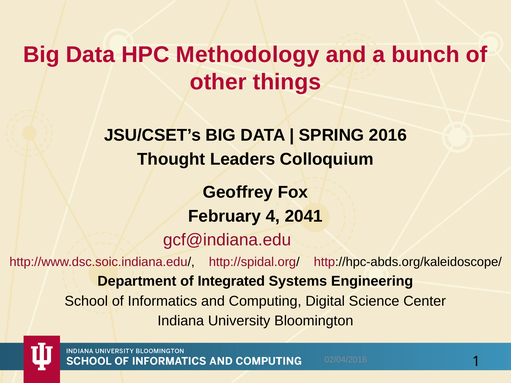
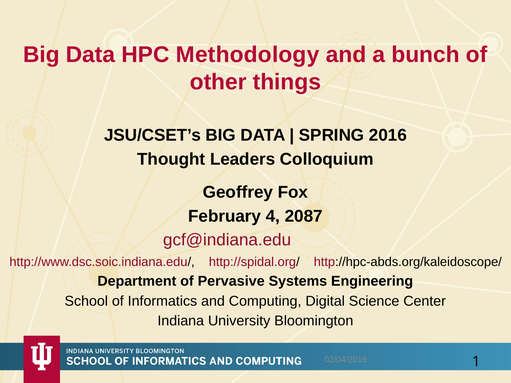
2041: 2041 -> 2087
Integrated: Integrated -> Pervasive
